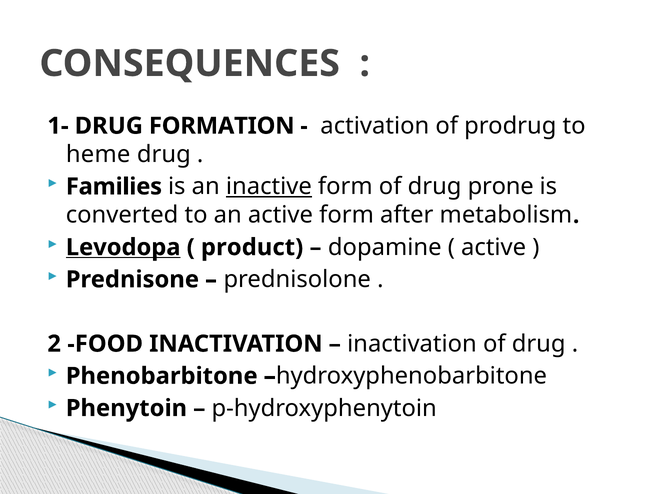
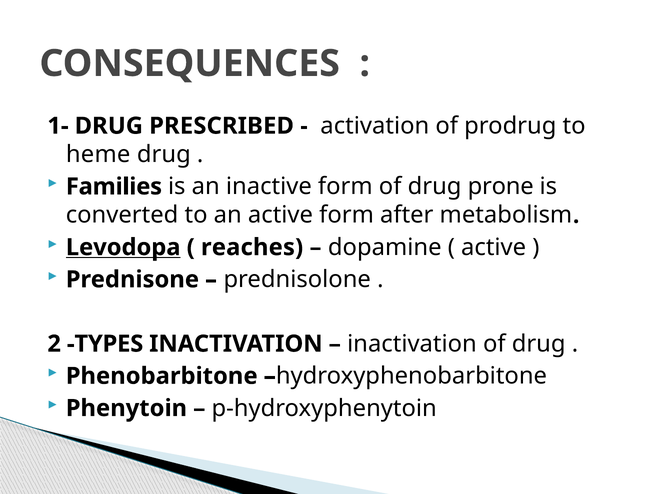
FORMATION: FORMATION -> PRESCRIBED
inactive underline: present -> none
product: product -> reaches
FOOD: FOOD -> TYPES
